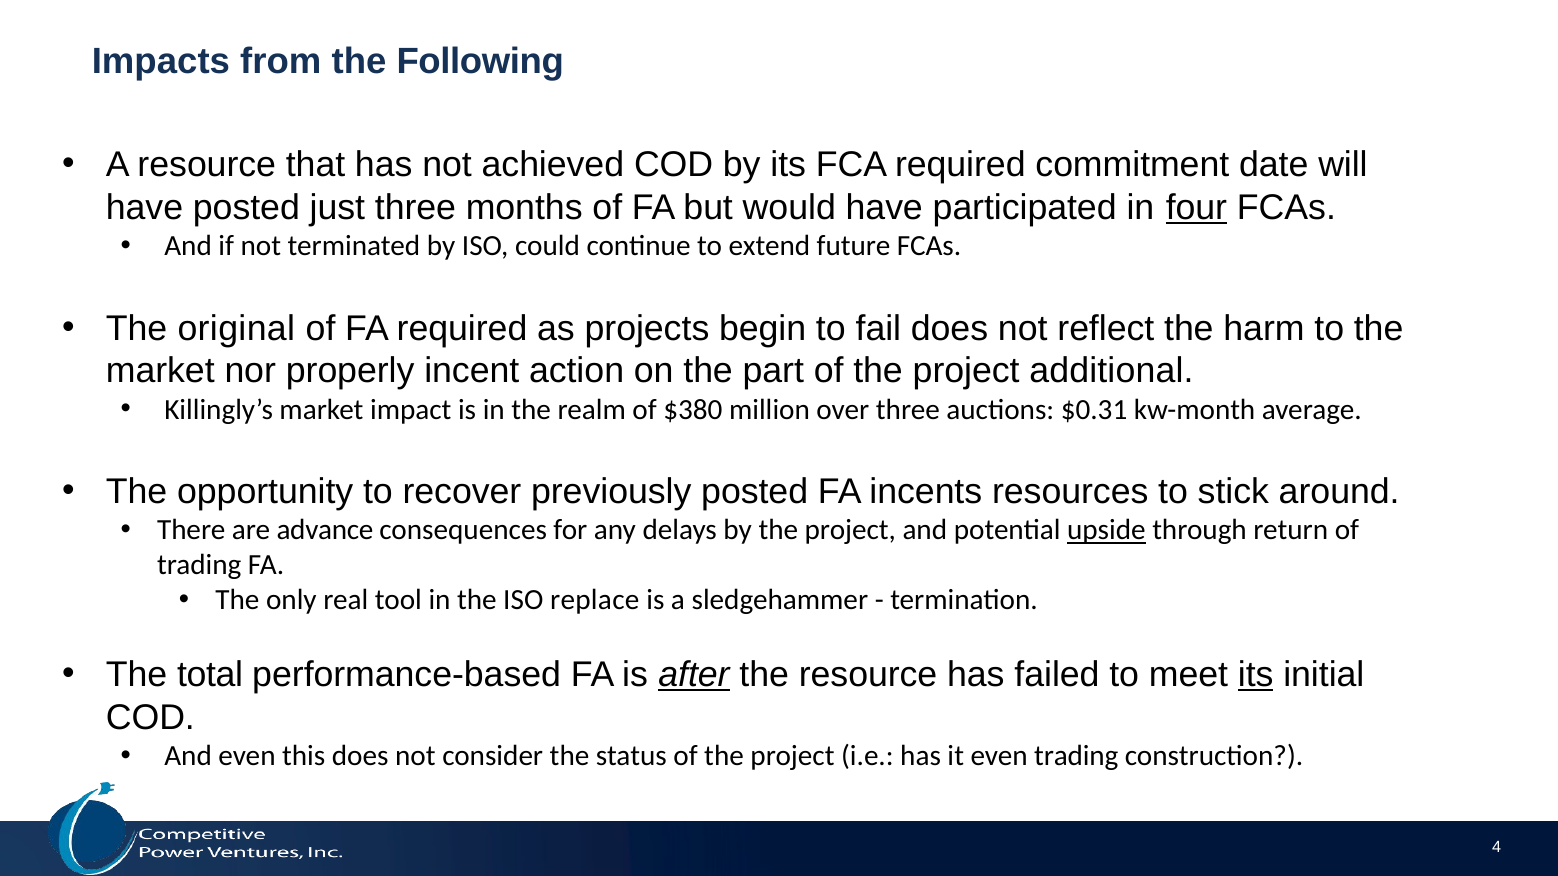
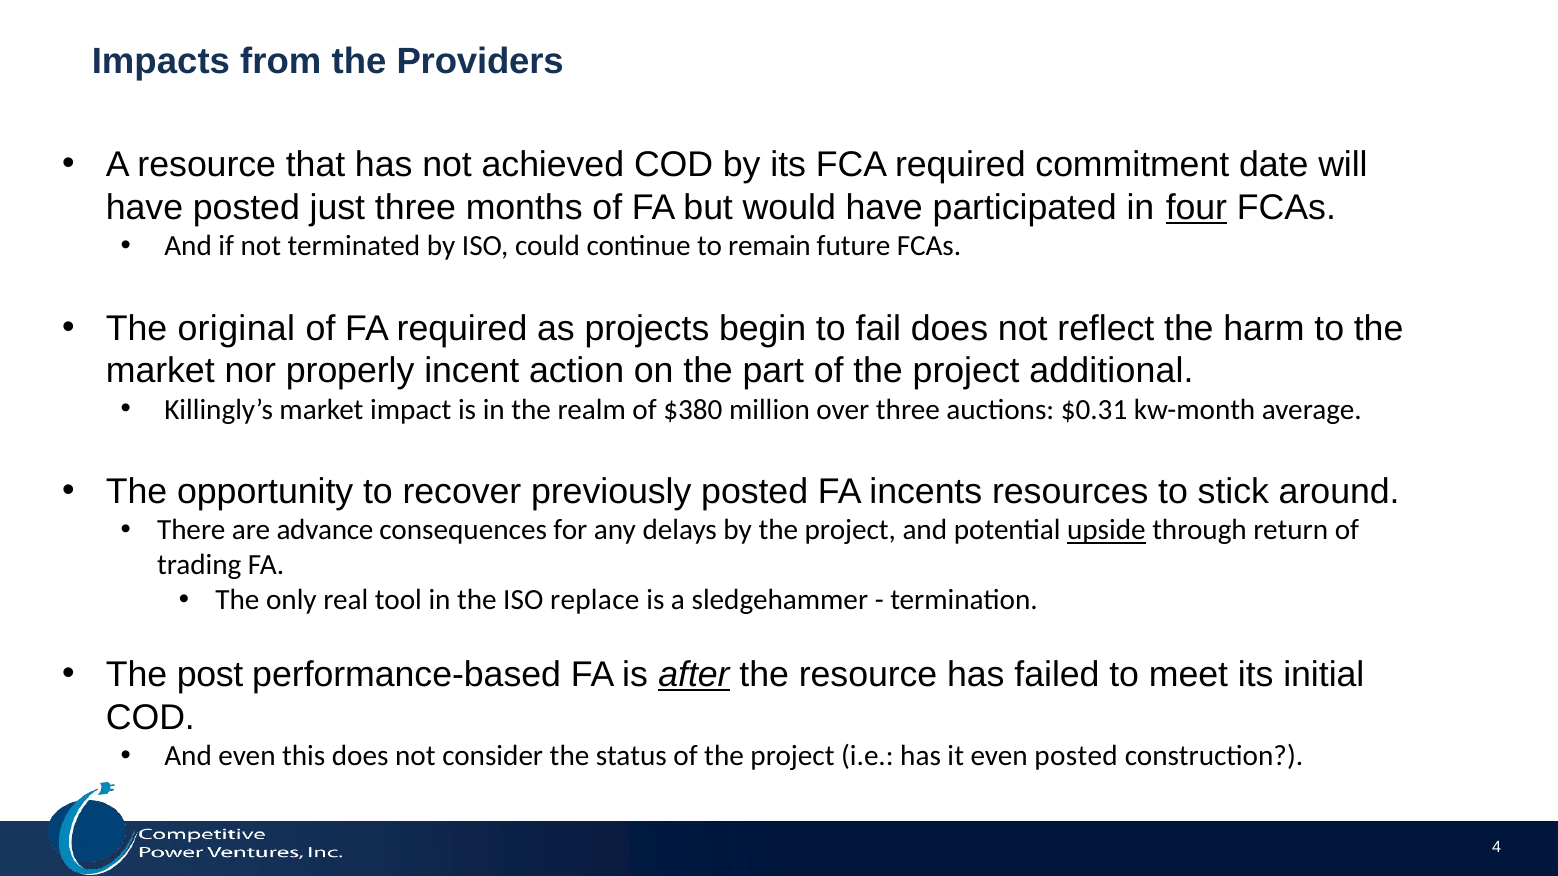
Following: Following -> Providers
extend: extend -> remain
total: total -> post
its at (1256, 675) underline: present -> none
even trading: trading -> posted
